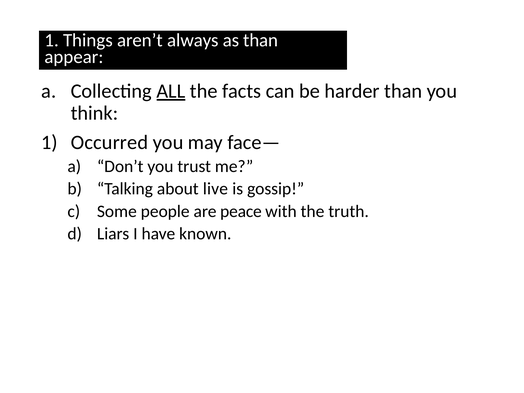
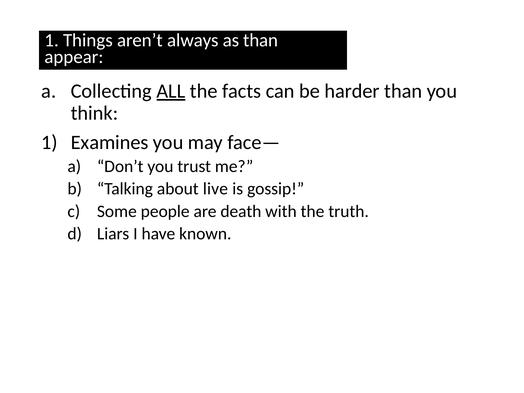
Occurred: Occurred -> Examines
peace: peace -> death
